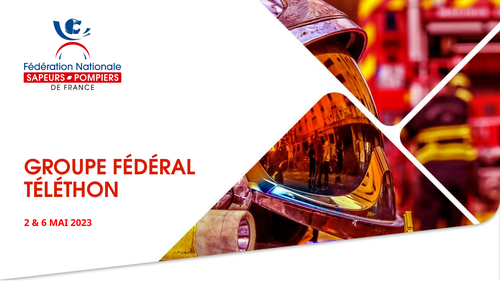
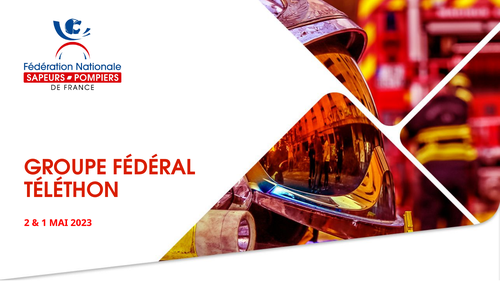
6: 6 -> 1
